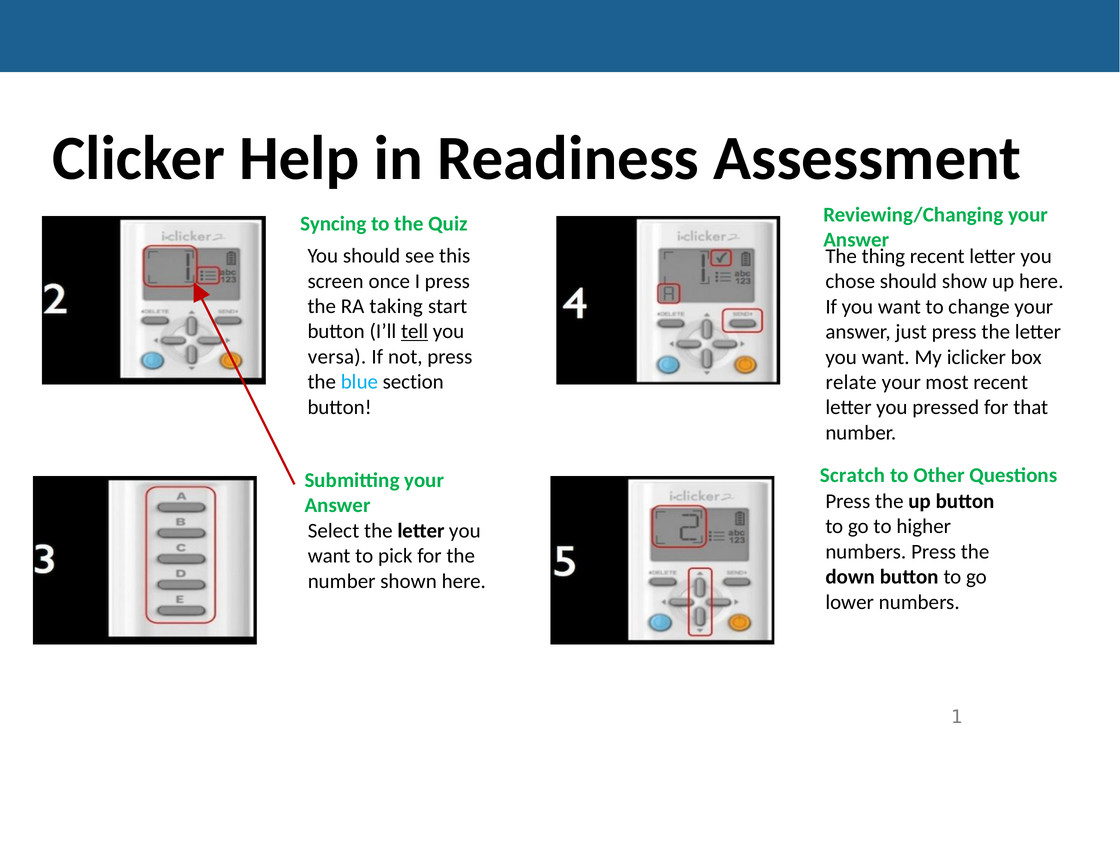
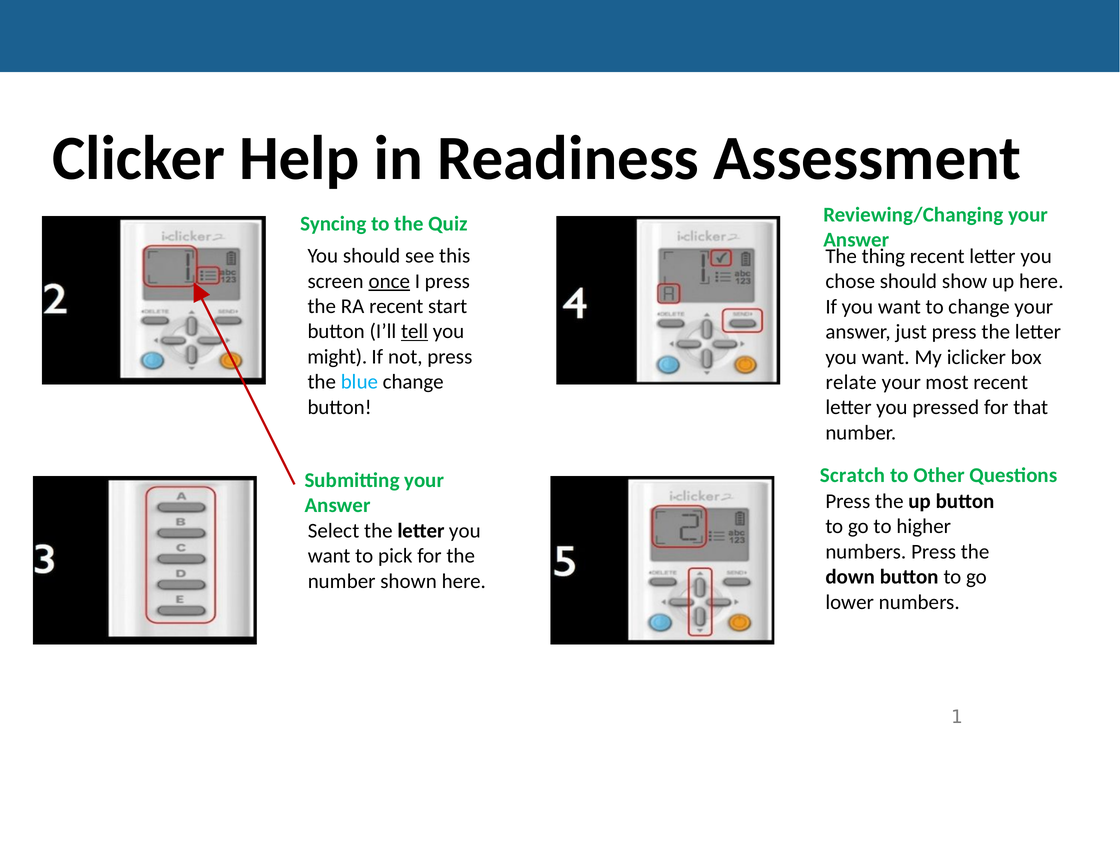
once underline: none -> present
RA taking: taking -> recent
versa: versa -> might
blue section: section -> change
